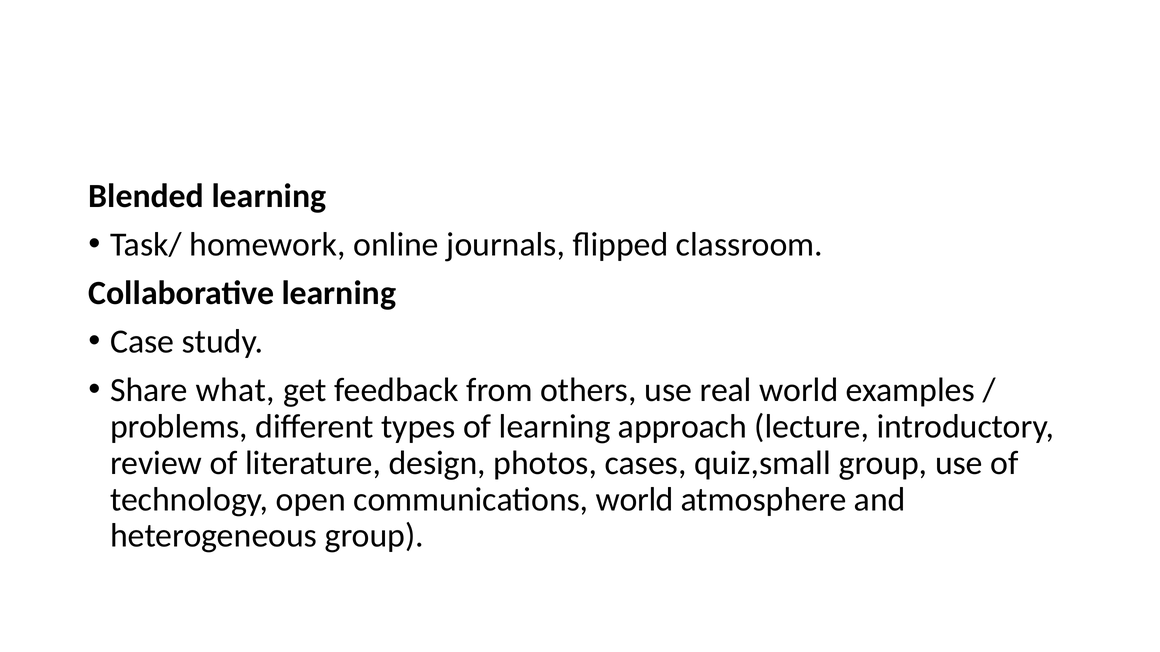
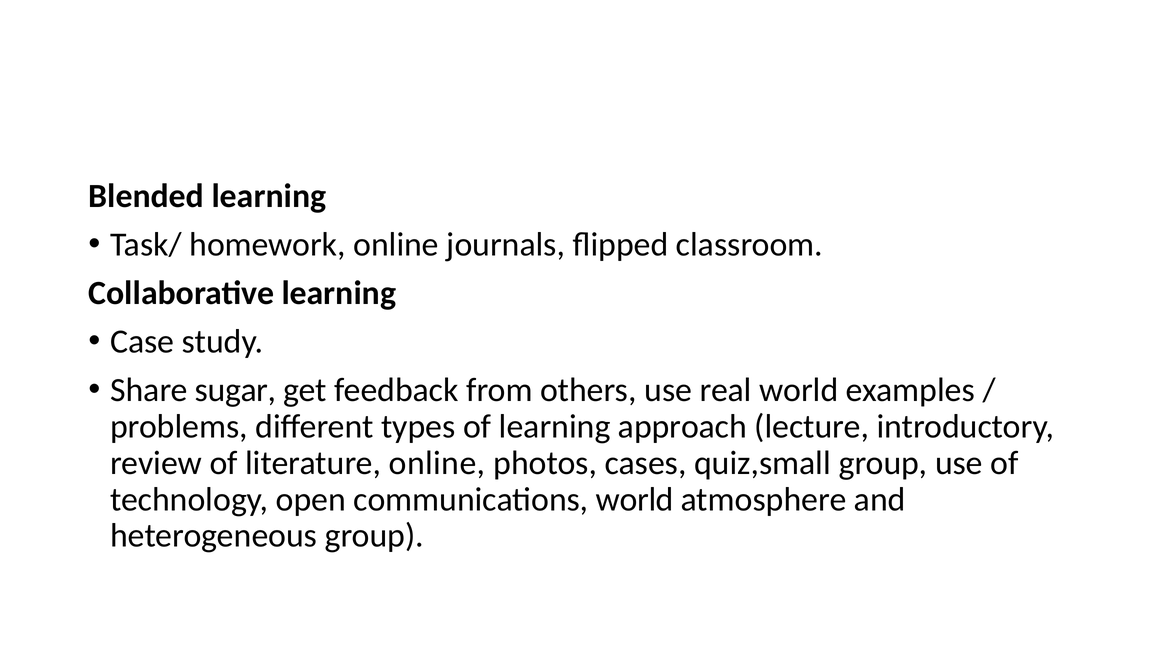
what: what -> sugar
literature design: design -> online
